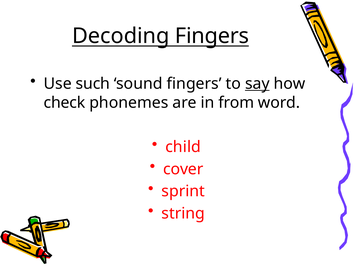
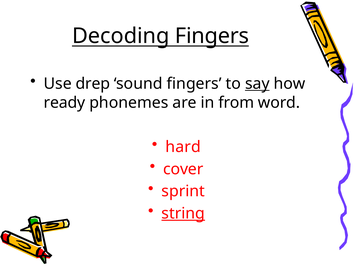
such: such -> drep
check: check -> ready
child: child -> hard
string underline: none -> present
